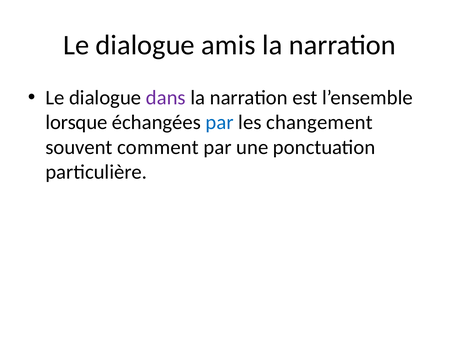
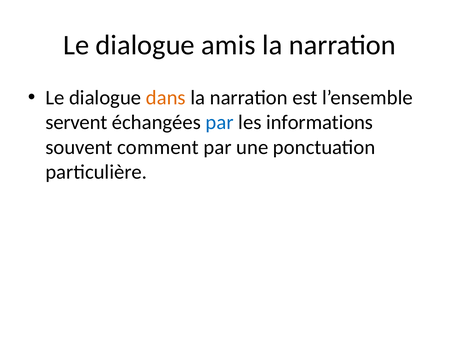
dans colour: purple -> orange
lorsque: lorsque -> servent
changement: changement -> informations
